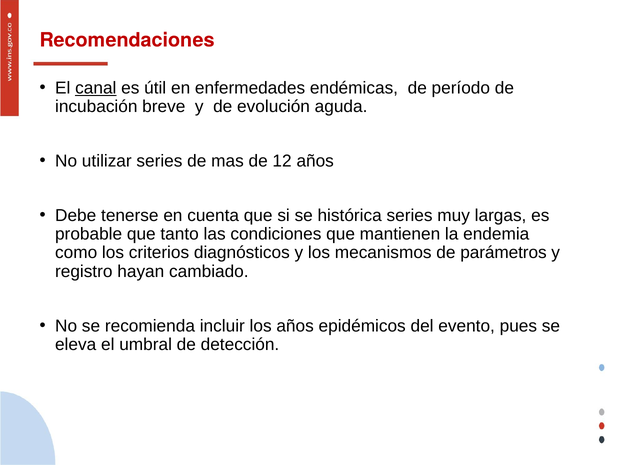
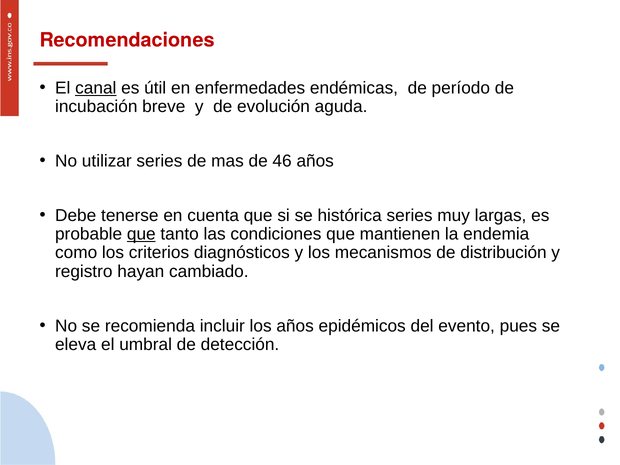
12: 12 -> 46
que at (141, 234) underline: none -> present
parámetros: parámetros -> distribución
